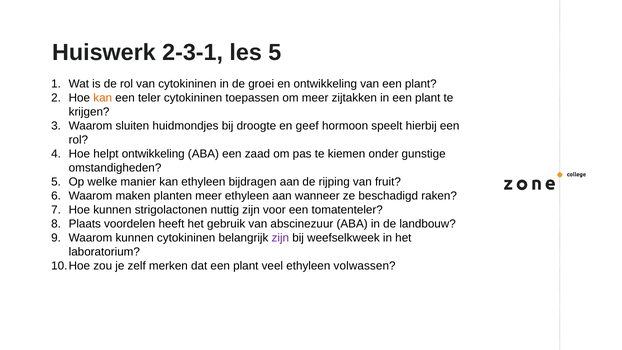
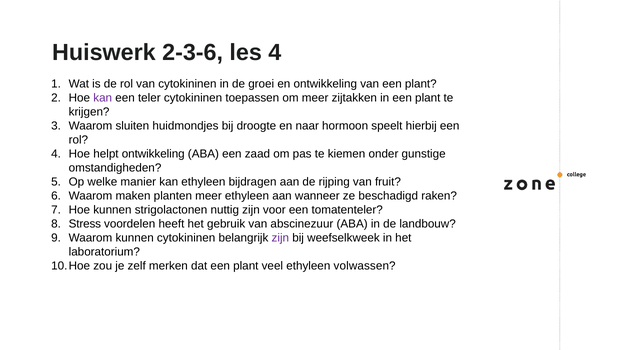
2-3-1: 2-3-1 -> 2-3-6
les 5: 5 -> 4
kan at (103, 98) colour: orange -> purple
geef: geef -> naar
Plaats: Plaats -> Stress
